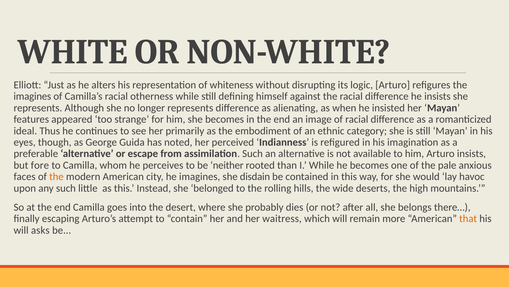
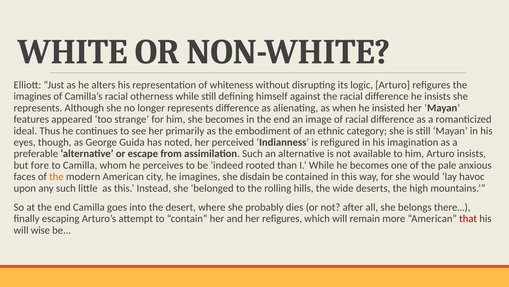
neither: neither -> indeed
her waitress: waitress -> refigures
that colour: orange -> red
asks: asks -> wise
